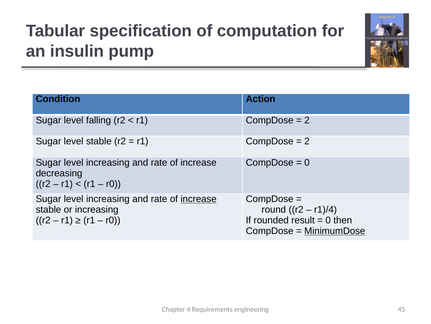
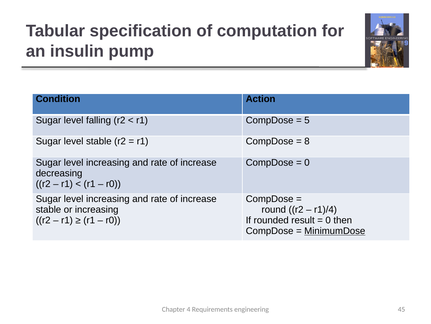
2 at (307, 120): 2 -> 5
2 at (307, 141): 2 -> 8
increase at (199, 199) underline: present -> none
